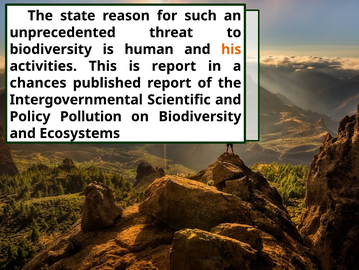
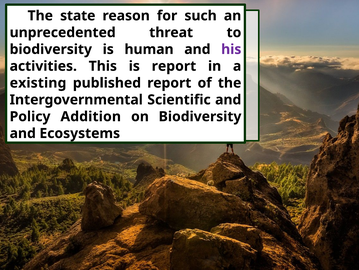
his colour: orange -> purple
chances: chances -> existing
Pollution: Pollution -> Addition
